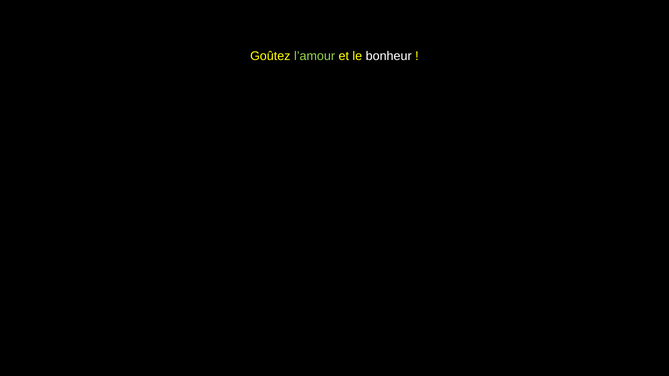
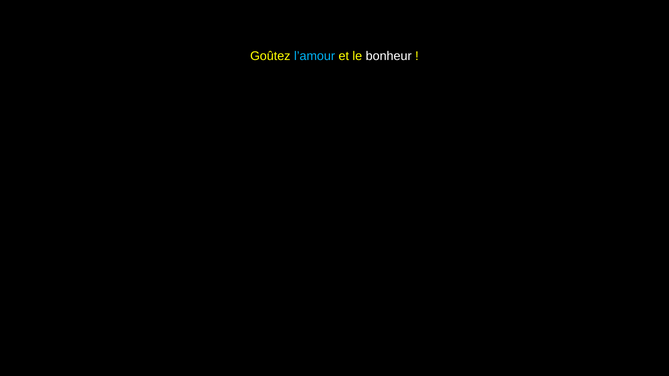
l’amour colour: light green -> light blue
